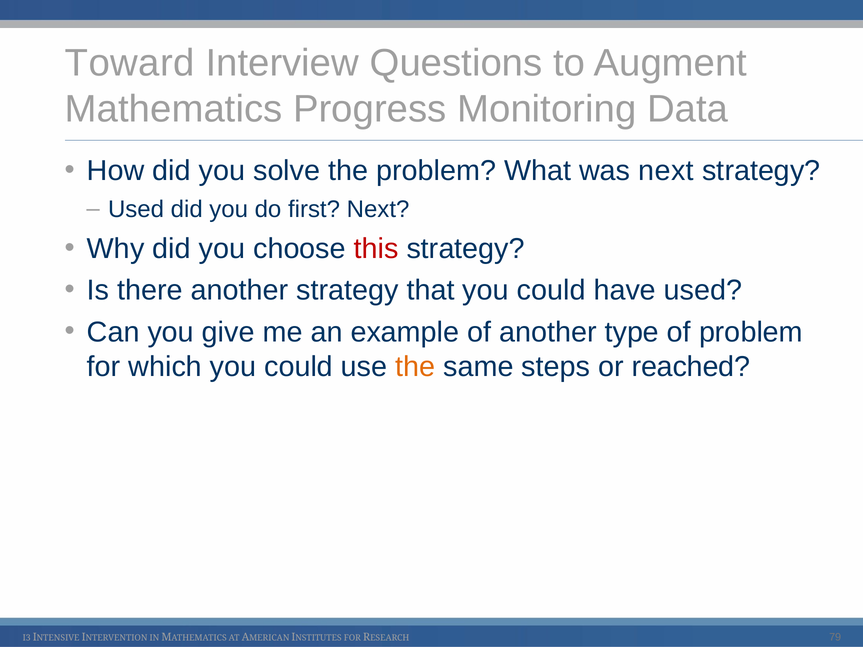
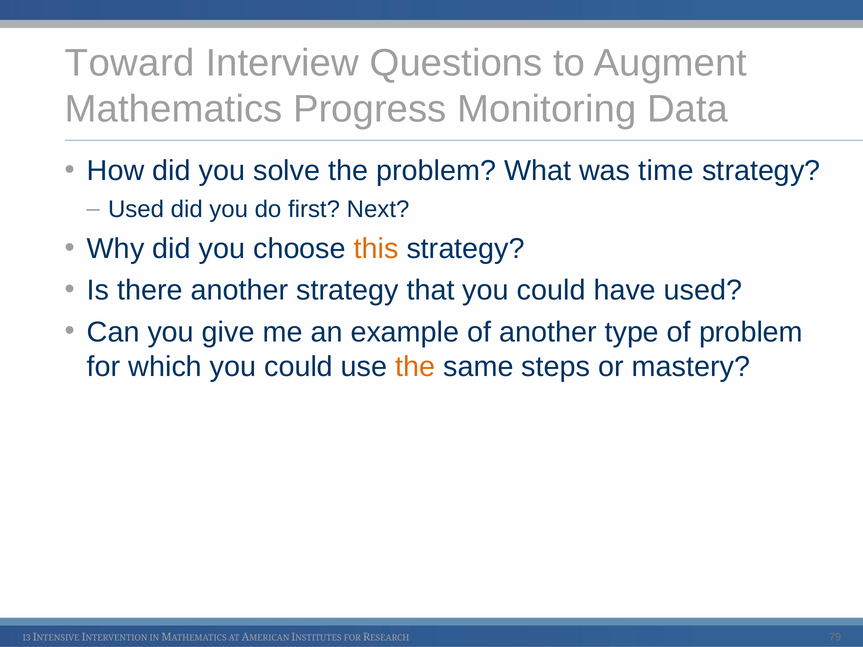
was next: next -> time
this colour: red -> orange
reached: reached -> mastery
